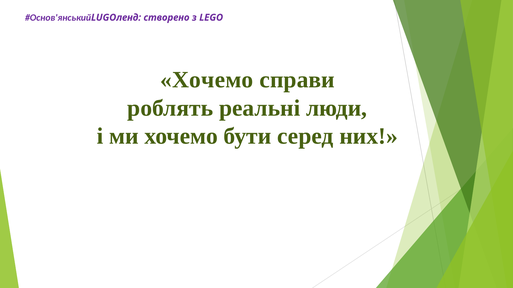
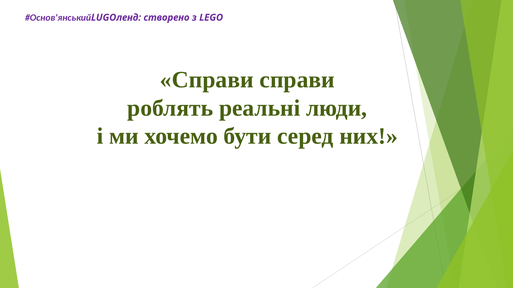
Хочемо at (207, 80): Хочемо -> Справи
